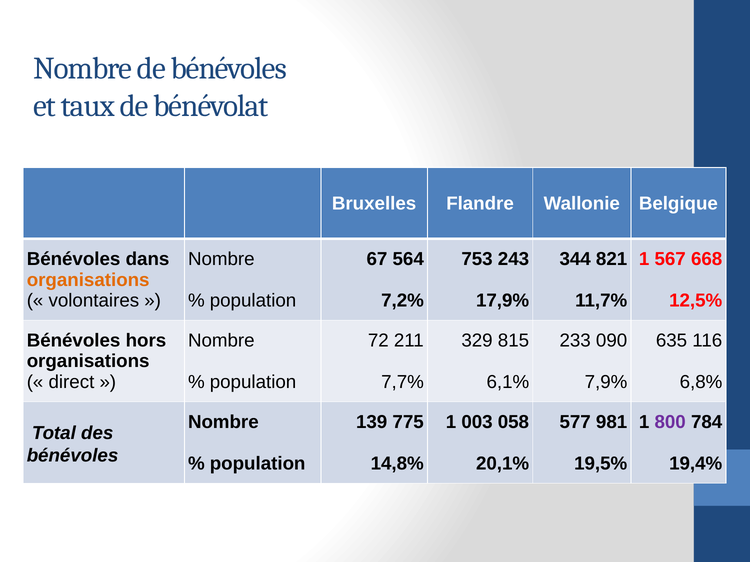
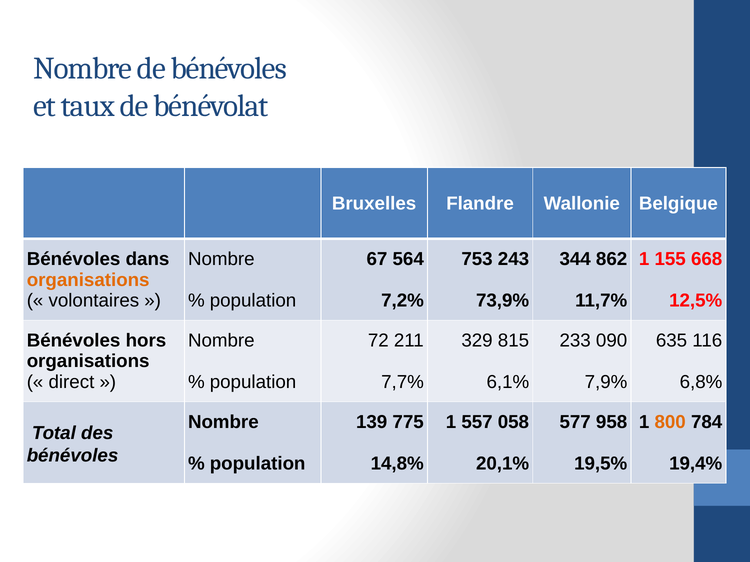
821: 821 -> 862
567: 567 -> 155
17,9%: 17,9% -> 73,9%
003: 003 -> 557
981: 981 -> 958
800 colour: purple -> orange
